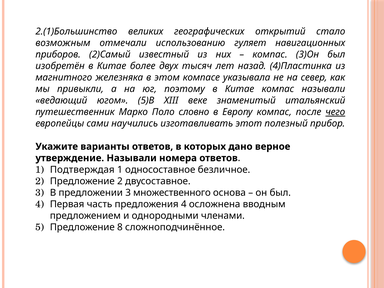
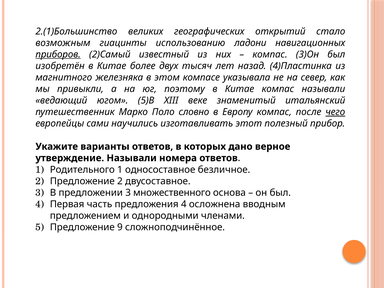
отмечали: отмечали -> гиацинты
гуляет: гуляет -> ладони
приборов underline: none -> present
Подтверждая: Подтверждая -> Родительного
8: 8 -> 9
